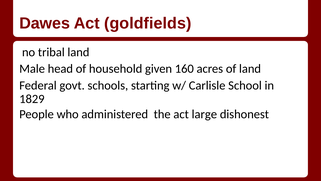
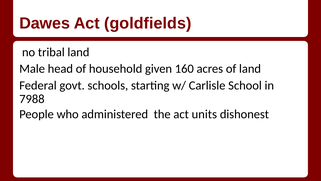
1829: 1829 -> 7988
large: large -> units
